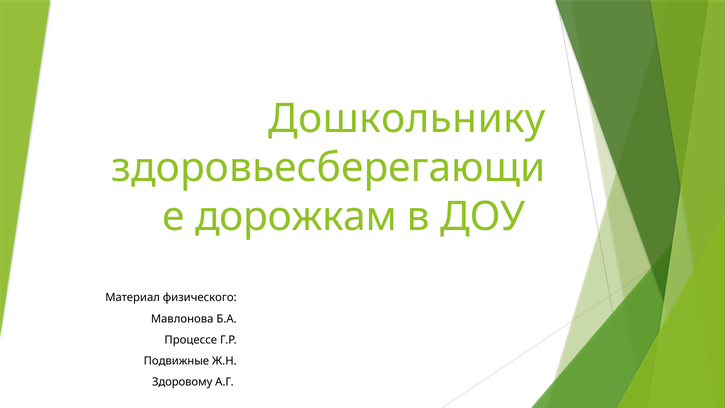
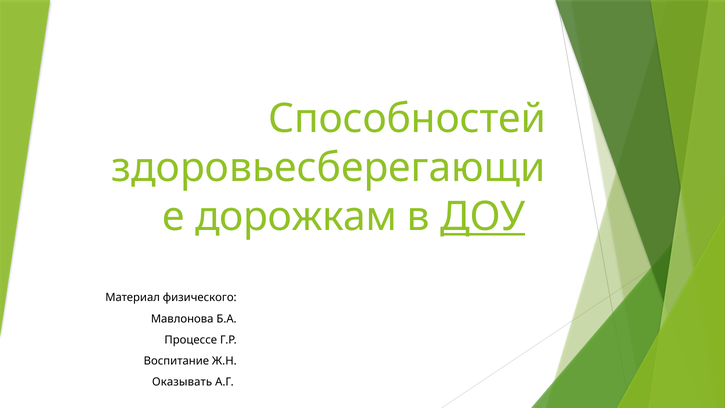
Дошкольнику: Дошкольнику -> Способностей
ДОУ underline: none -> present
Подвижные: Подвижные -> Воспитание
Здоровому: Здоровому -> Оказывать
